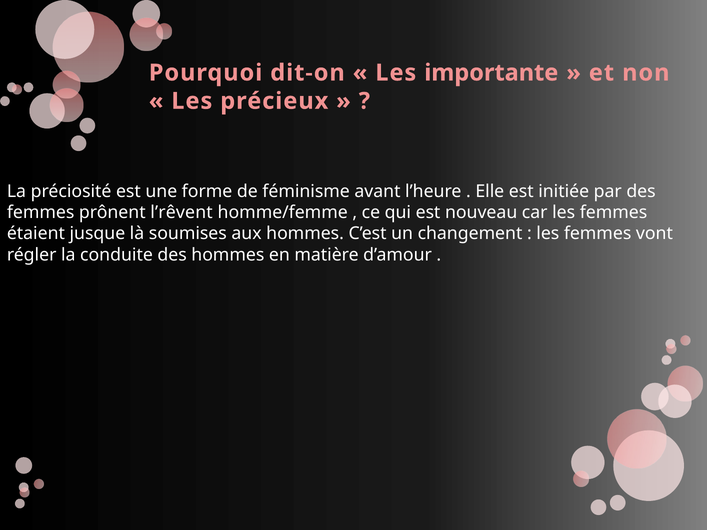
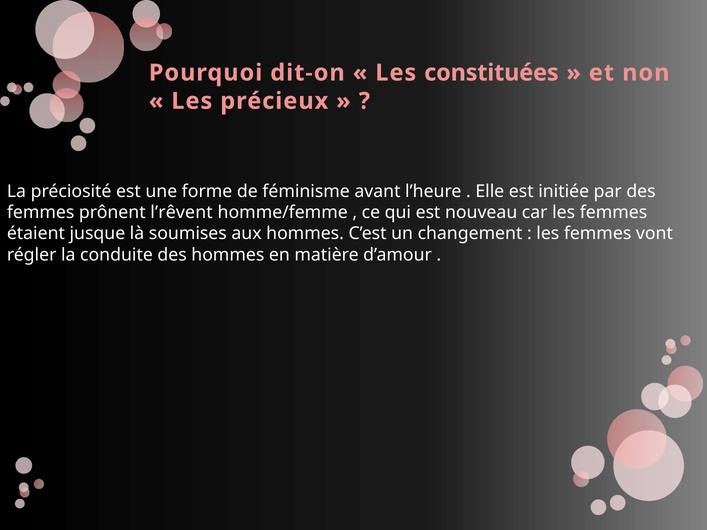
importante: importante -> constituées
